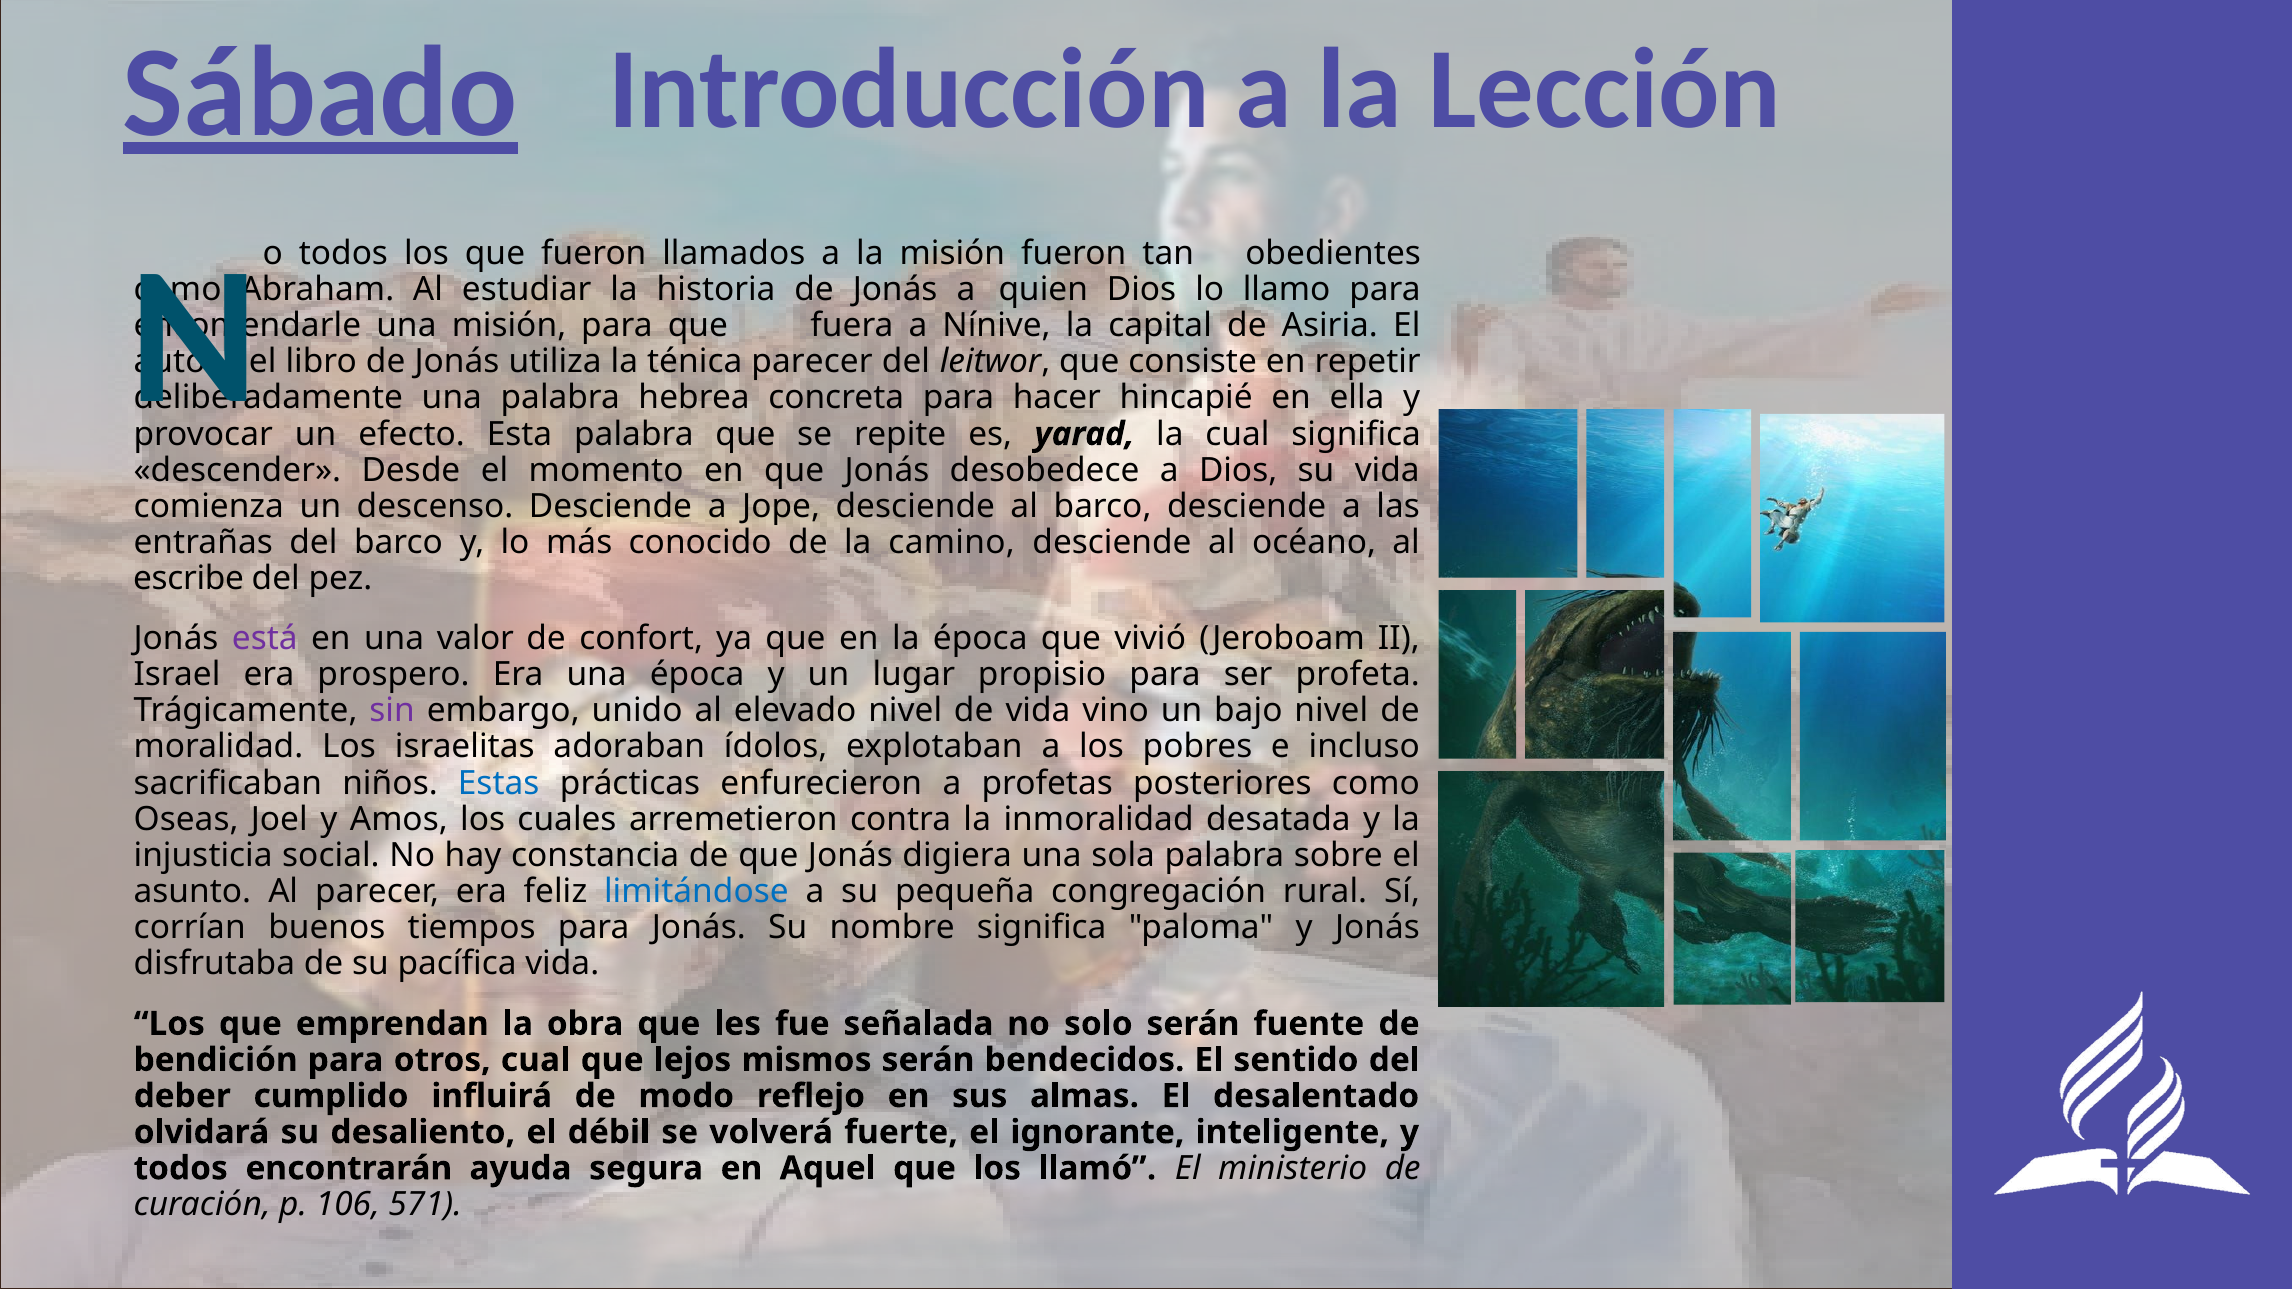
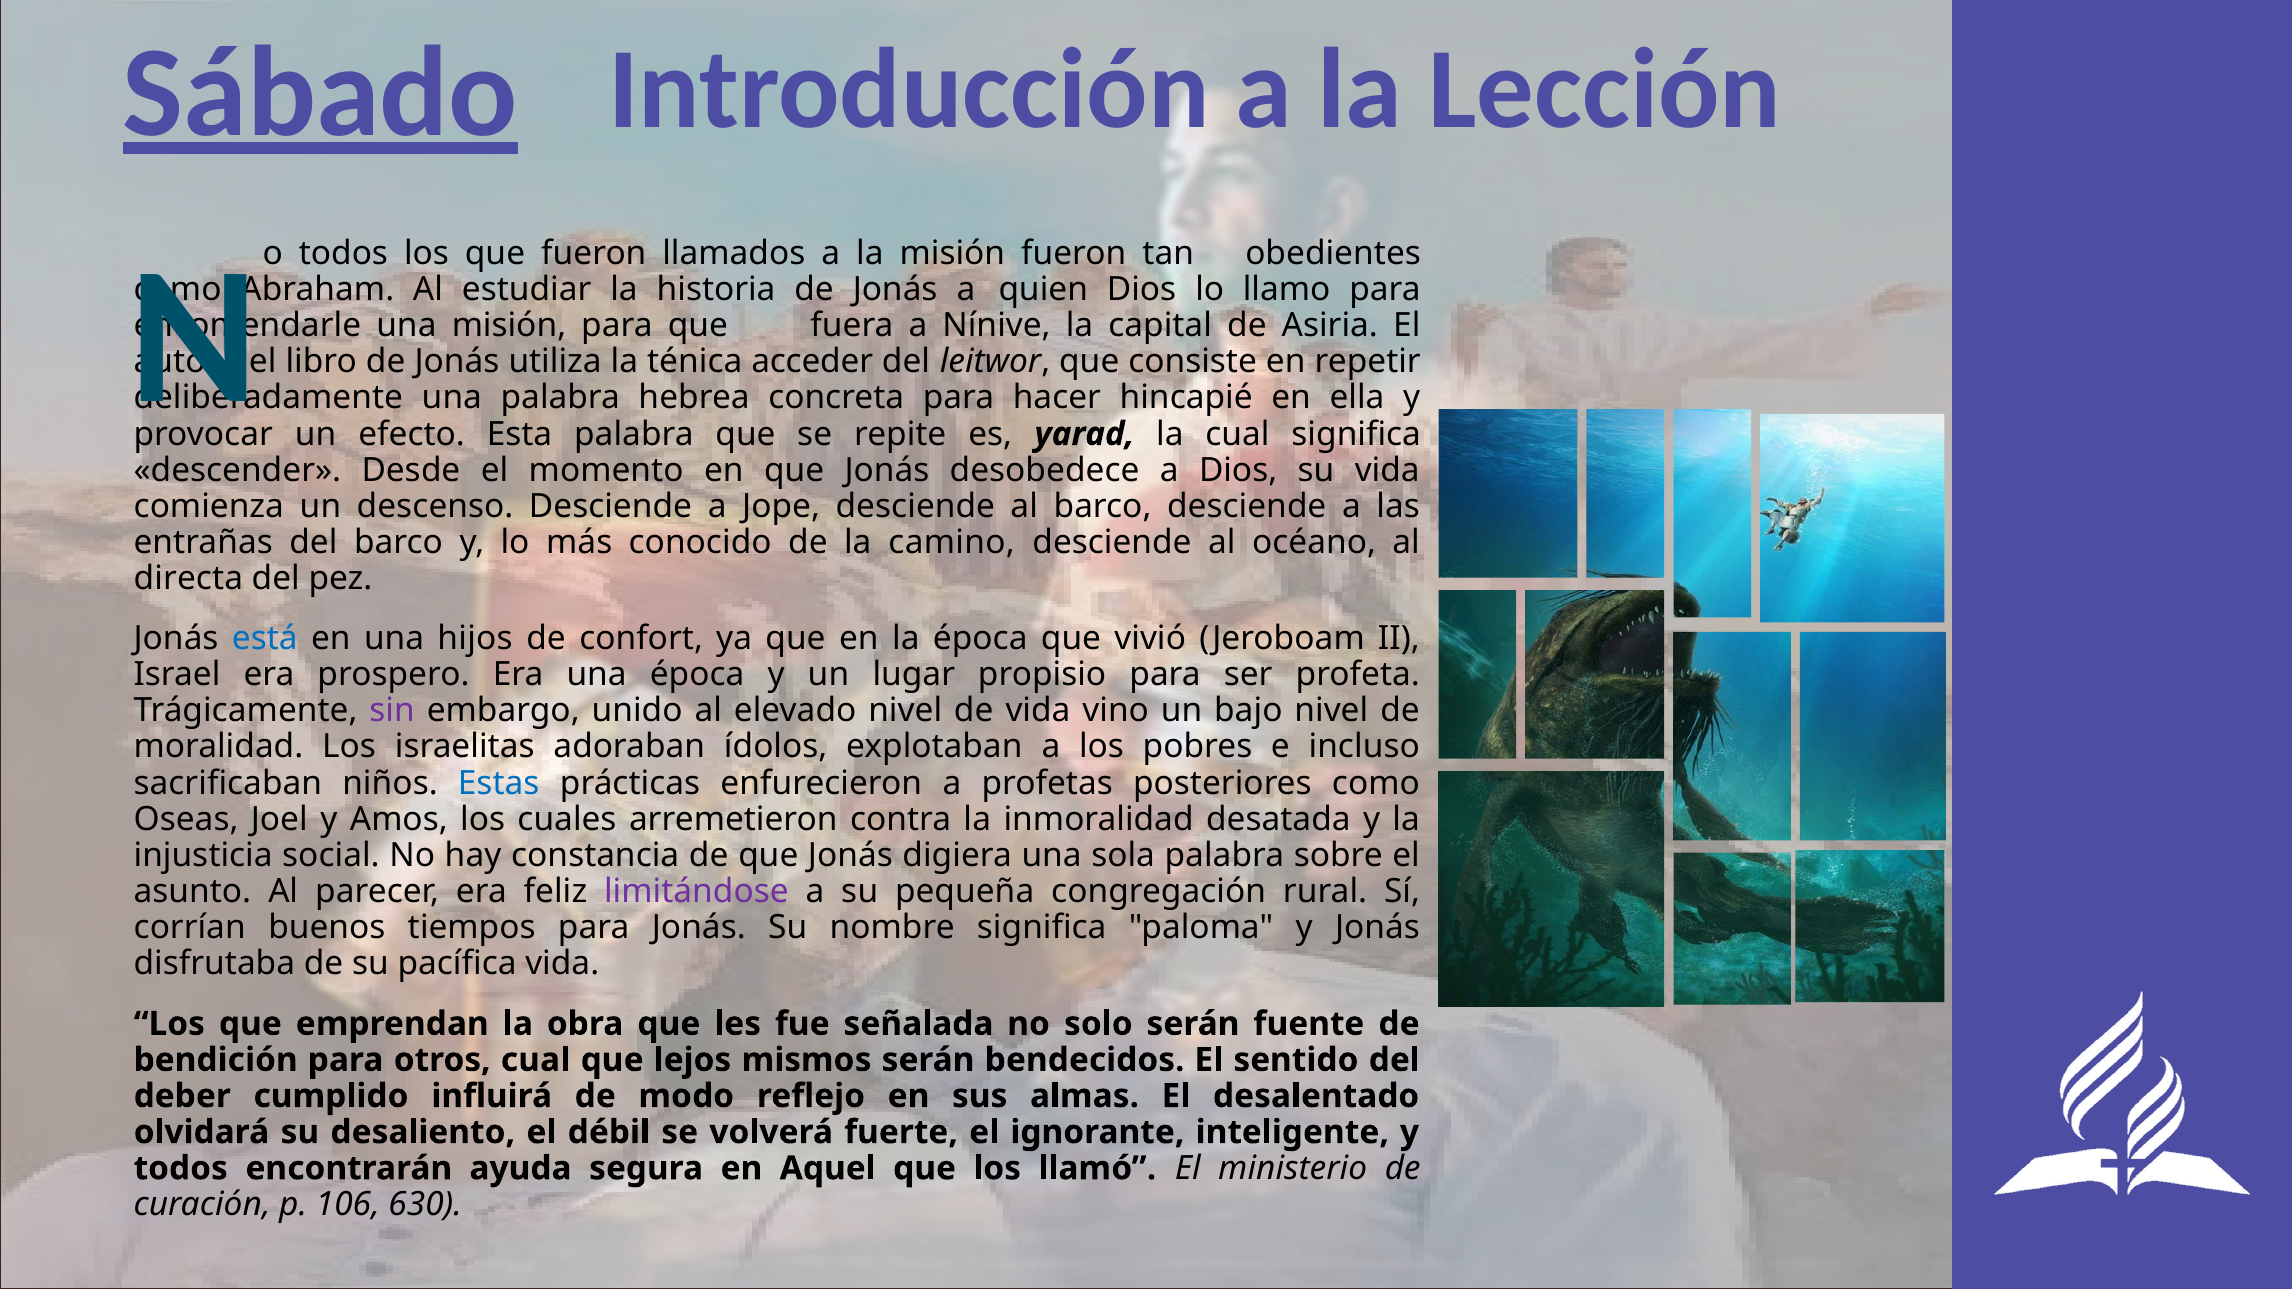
ténica parecer: parecer -> acceder
escribe: escribe -> directa
está colour: purple -> blue
valor: valor -> hijos
limitándose colour: blue -> purple
571: 571 -> 630
